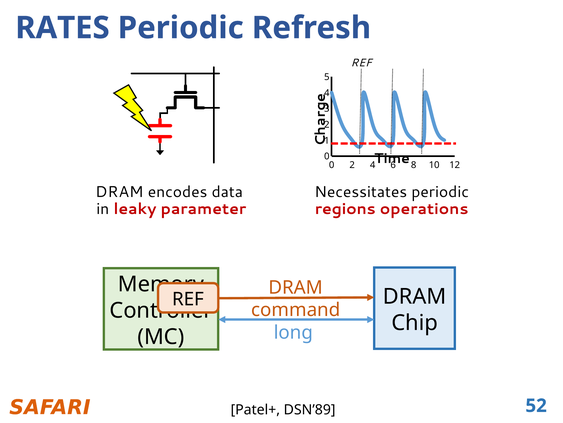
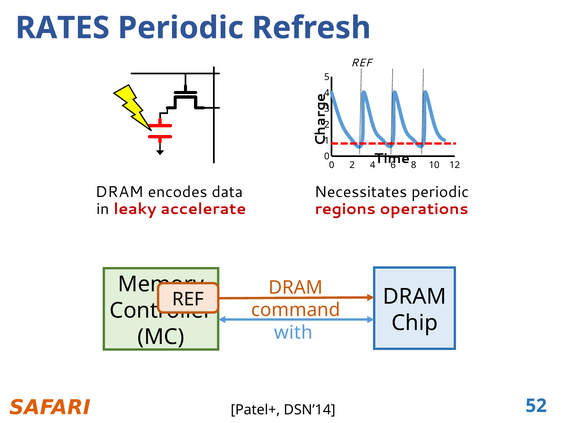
parameter: parameter -> accelerate
long: long -> with
DSN’89: DSN’89 -> DSN’14
